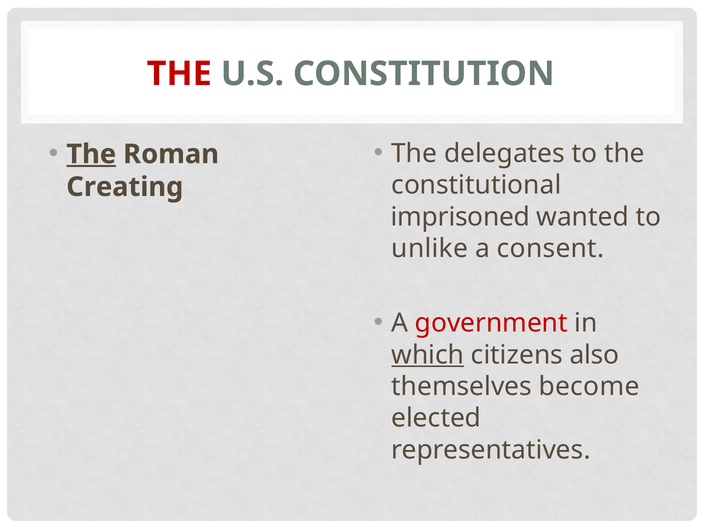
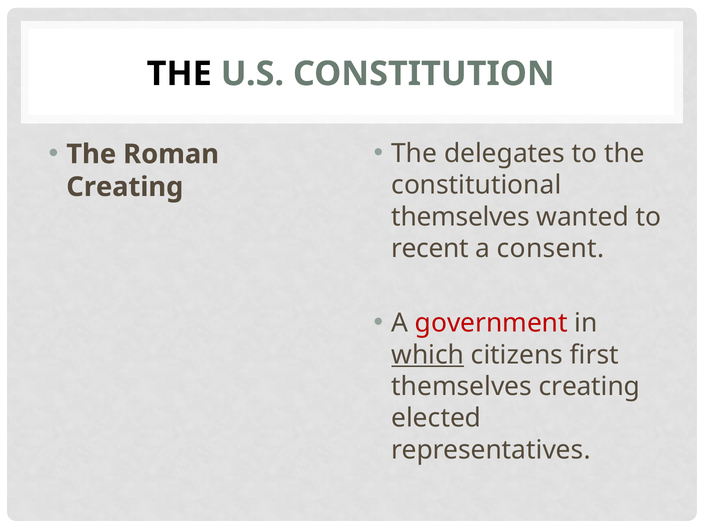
THE at (179, 74) colour: red -> black
The at (91, 154) underline: present -> none
imprisoned at (461, 217): imprisoned -> themselves
unlike: unlike -> recent
also: also -> first
themselves become: become -> creating
